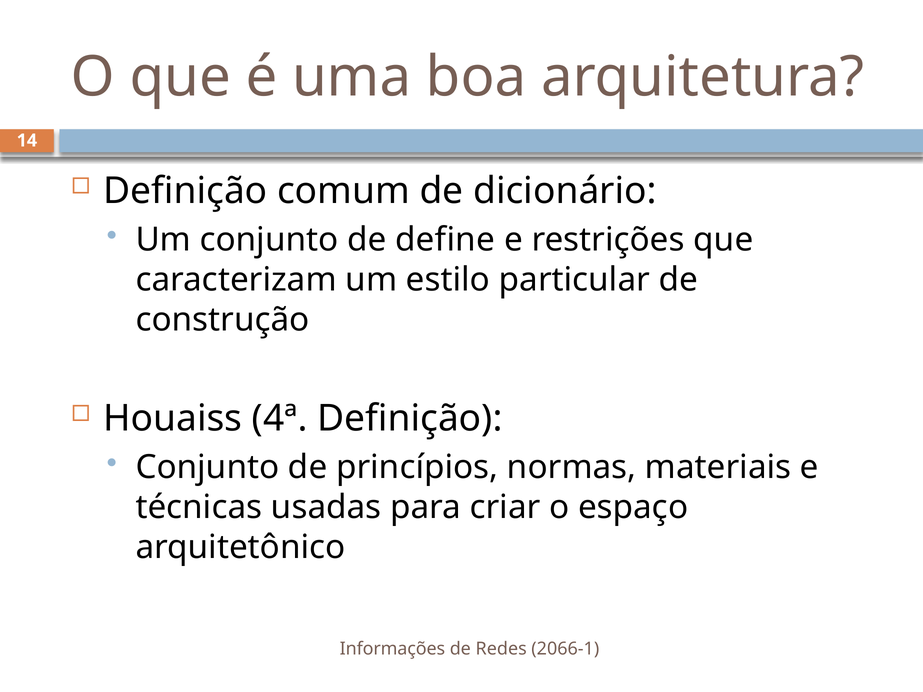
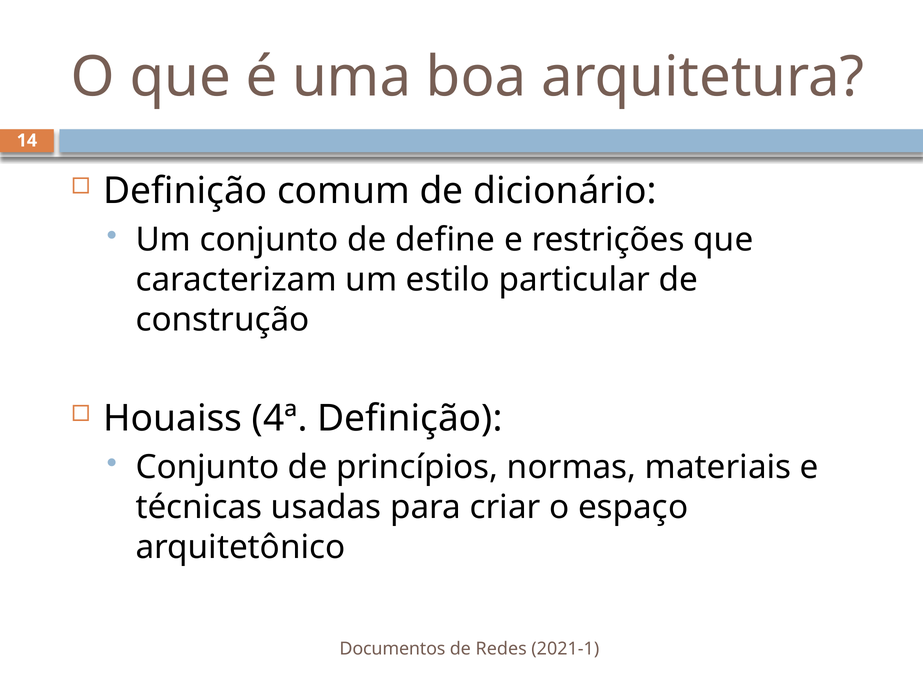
Informações: Informações -> Documentos
2066-1: 2066-1 -> 2021-1
